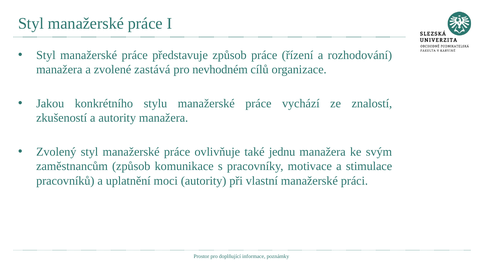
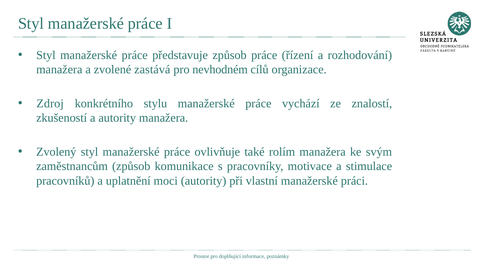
Jakou: Jakou -> Zdroj
jednu: jednu -> rolím
